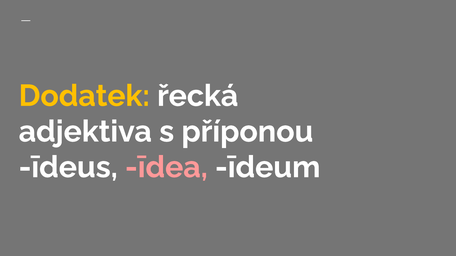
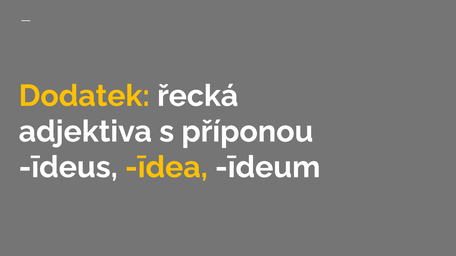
īdea colour: pink -> yellow
